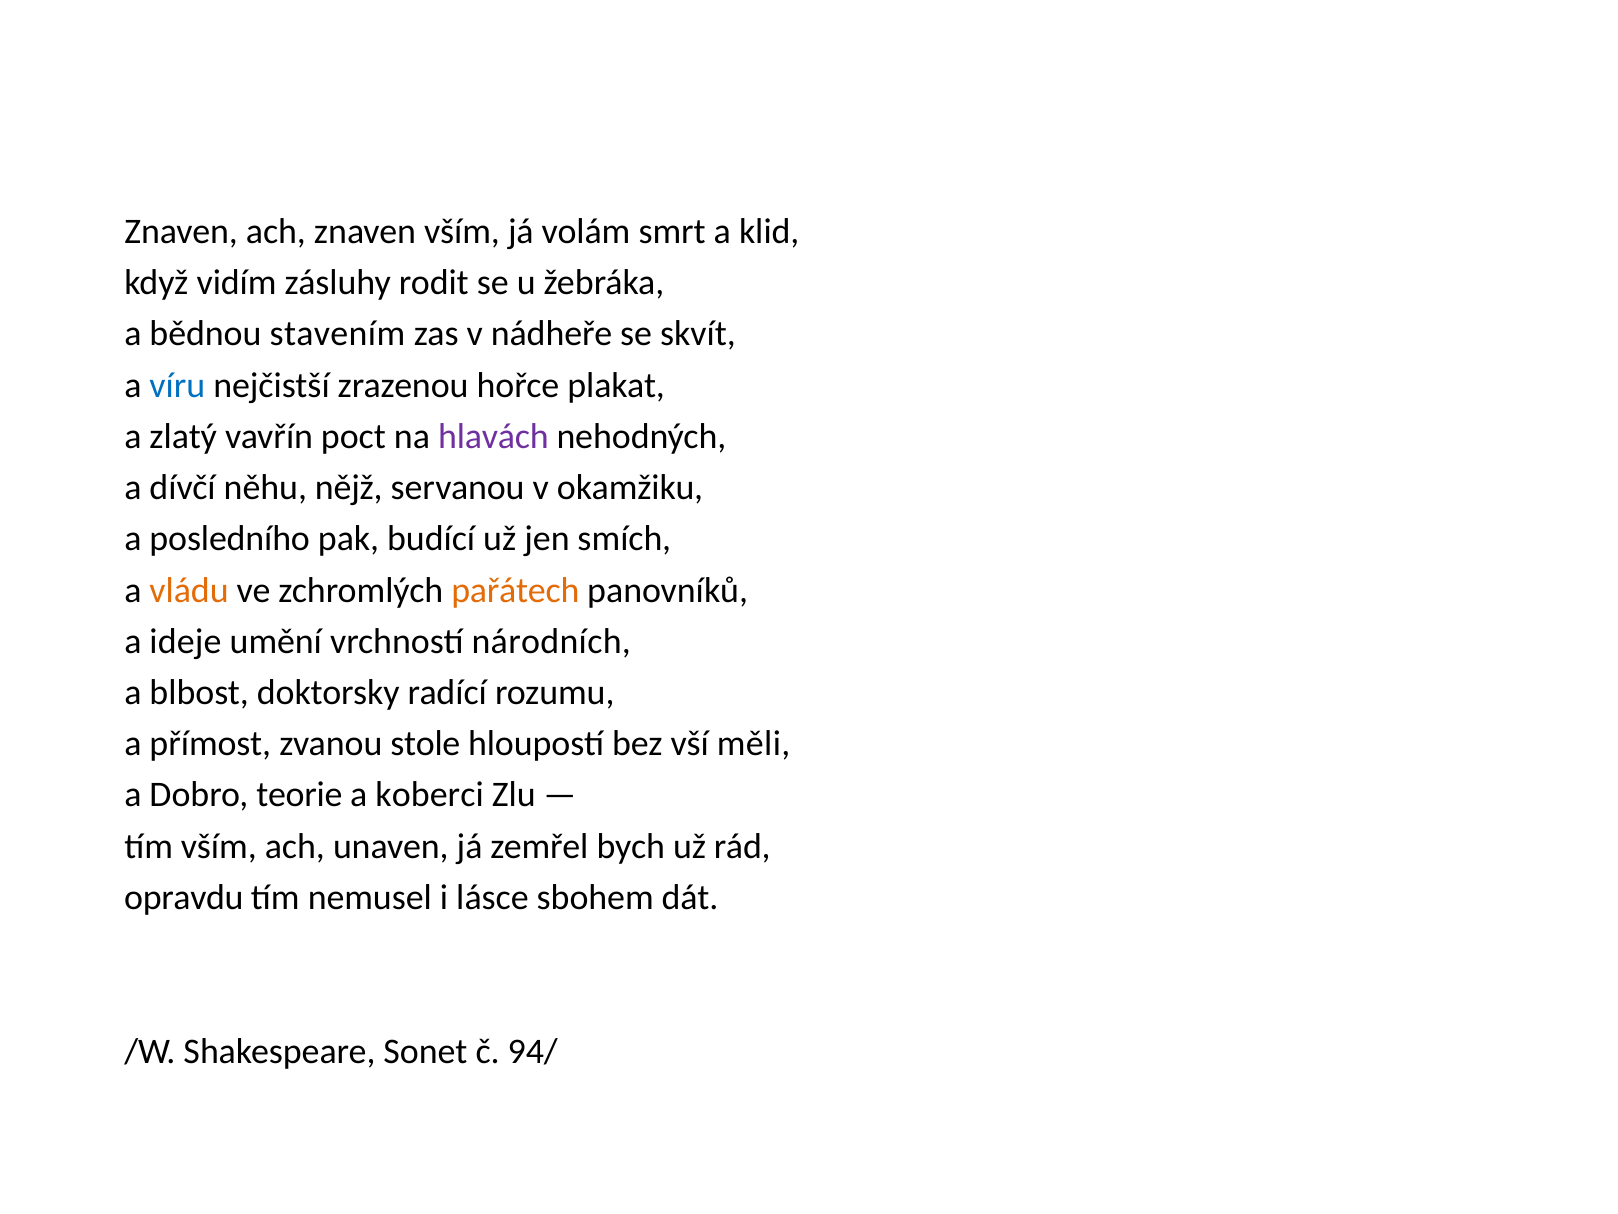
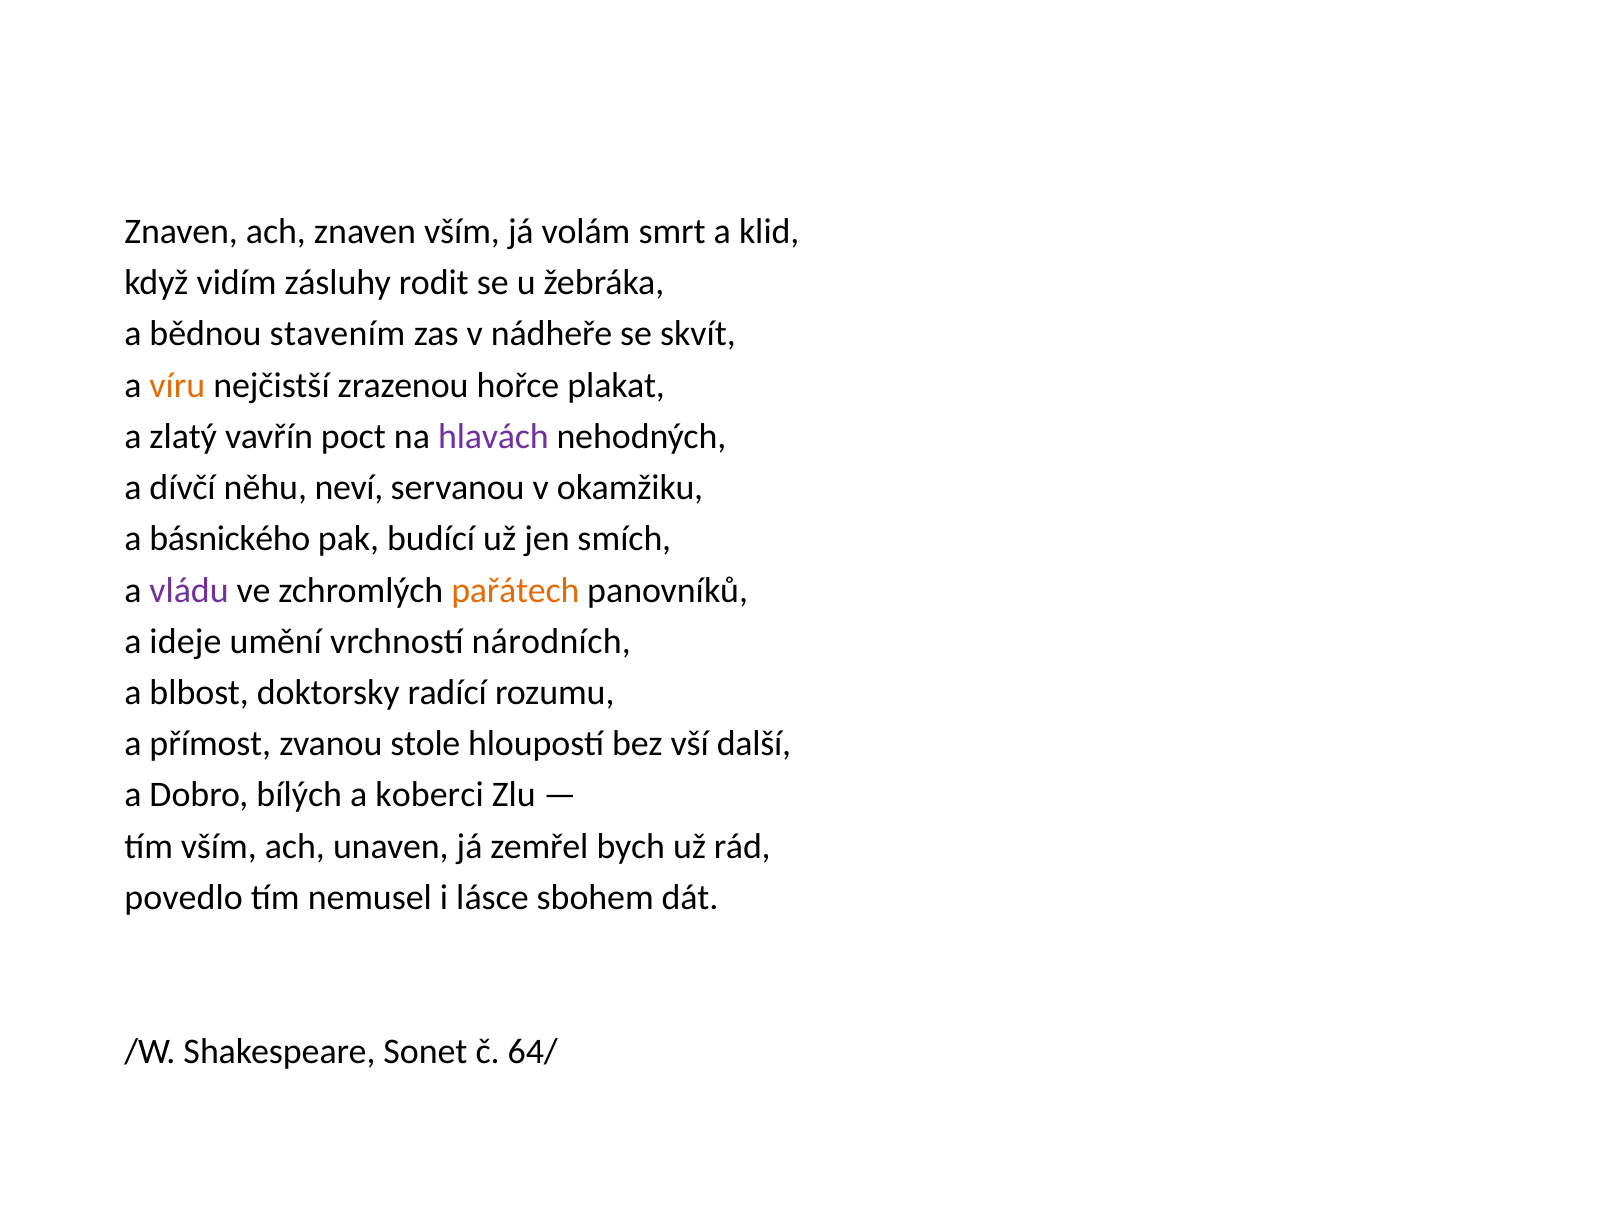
víru colour: blue -> orange
nějž: nějž -> neví
posledního: posledního -> básnického
vládu colour: orange -> purple
měli: měli -> další
teorie: teorie -> bílých
opravdu: opravdu -> povedlo
94/: 94/ -> 64/
